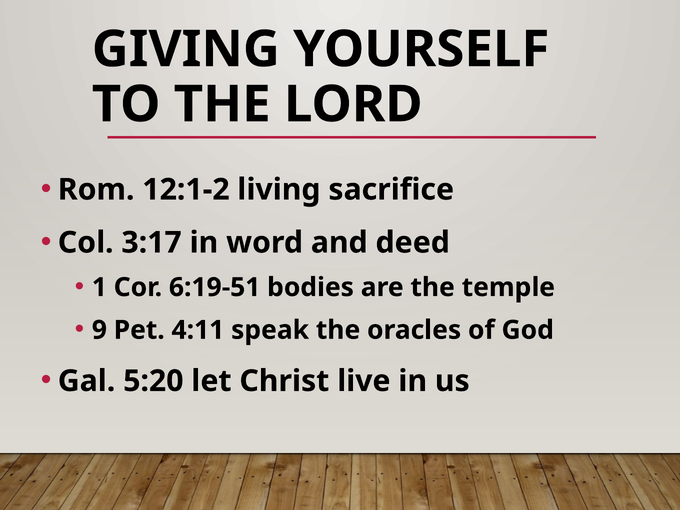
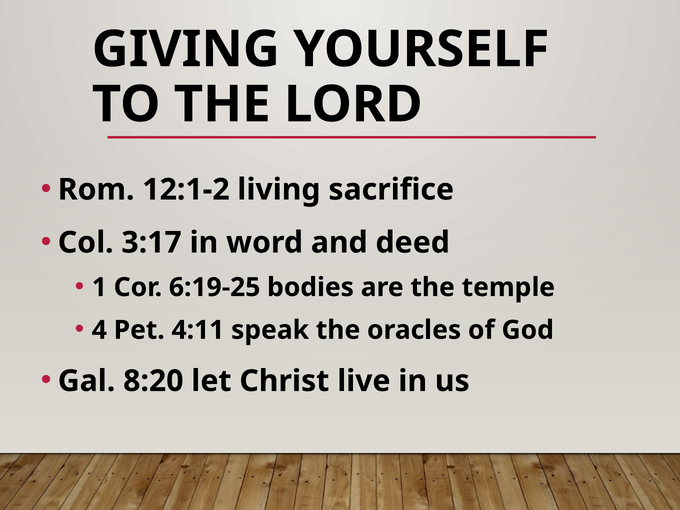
6:19-51: 6:19-51 -> 6:19-25
9: 9 -> 4
5:20: 5:20 -> 8:20
